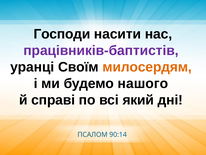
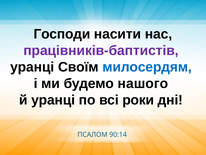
милосердям colour: orange -> blue
й справі: справі -> уранці
який: який -> роки
